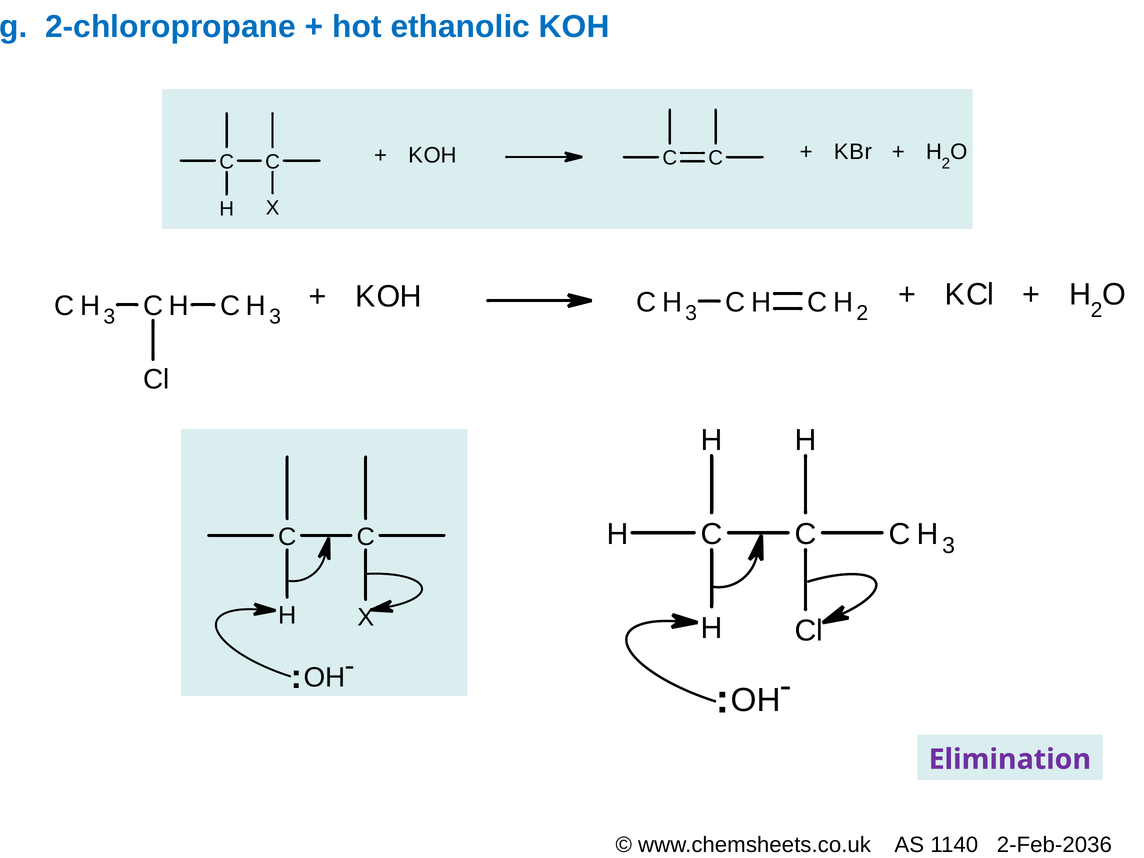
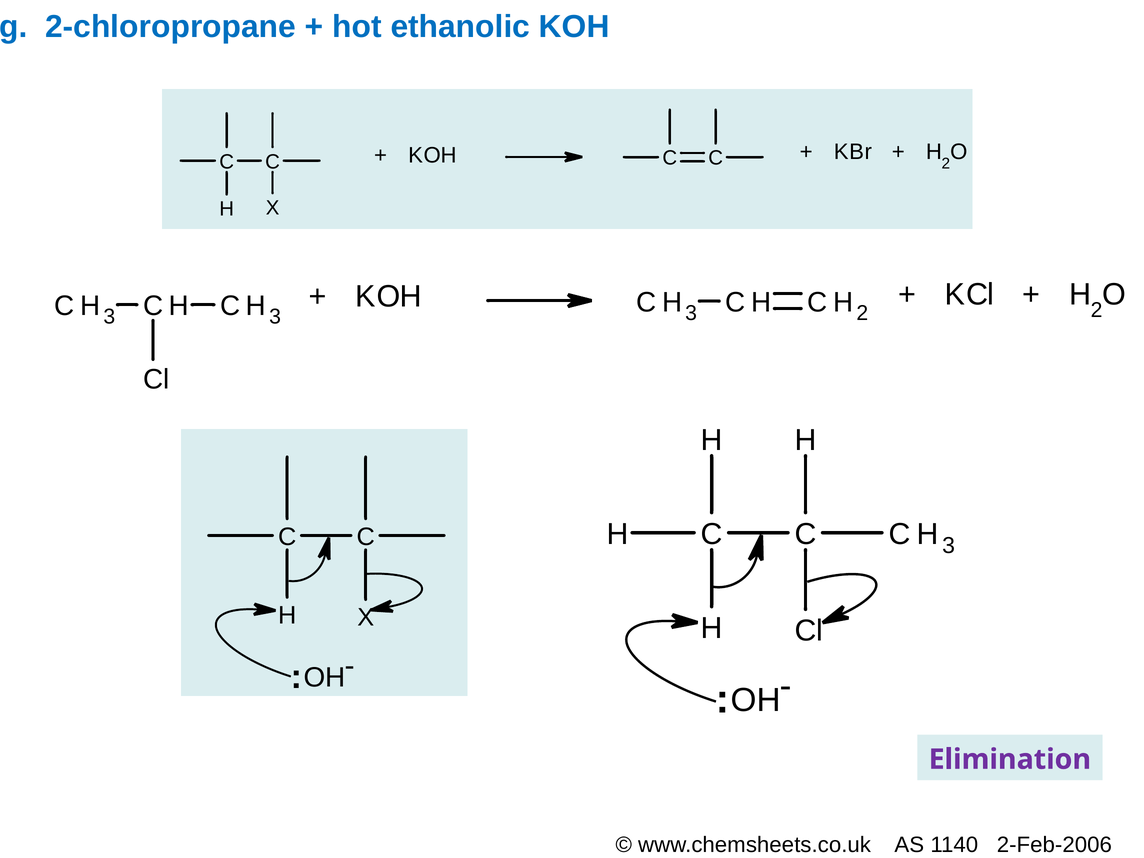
2-Feb-2036: 2-Feb-2036 -> 2-Feb-2006
